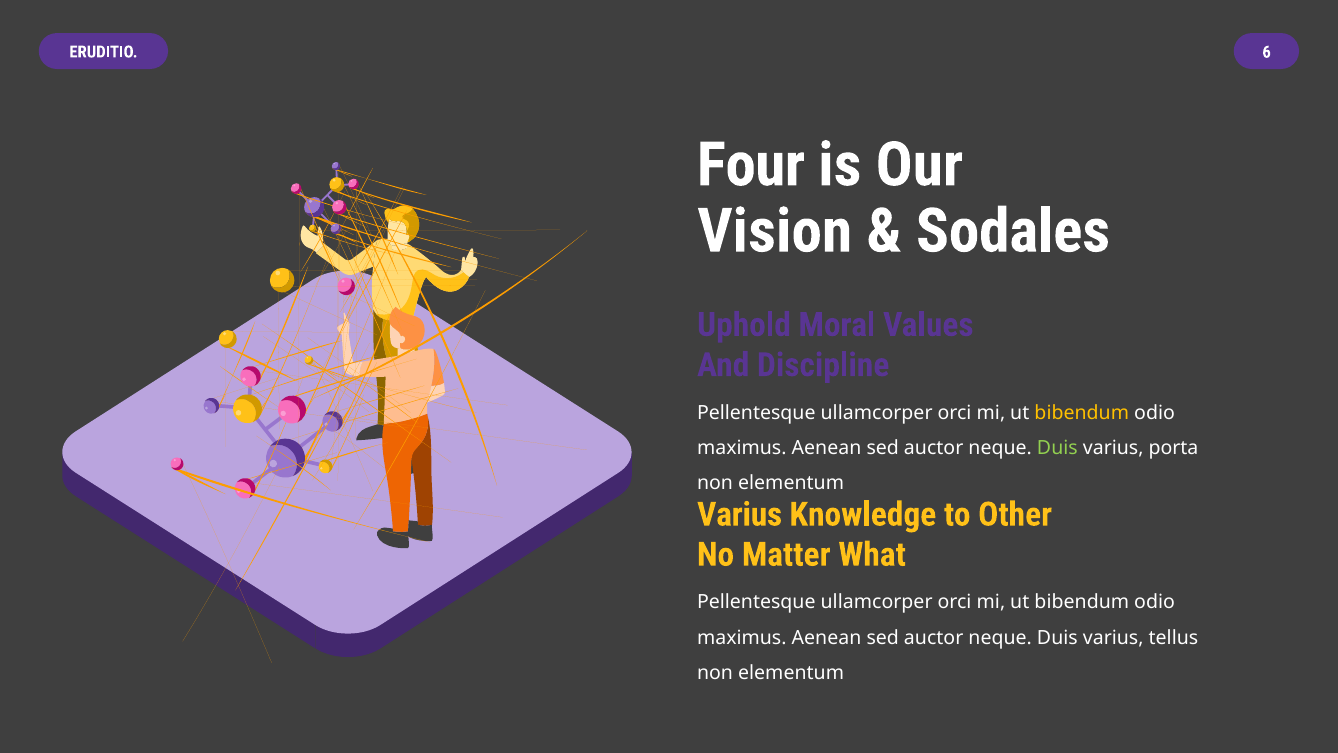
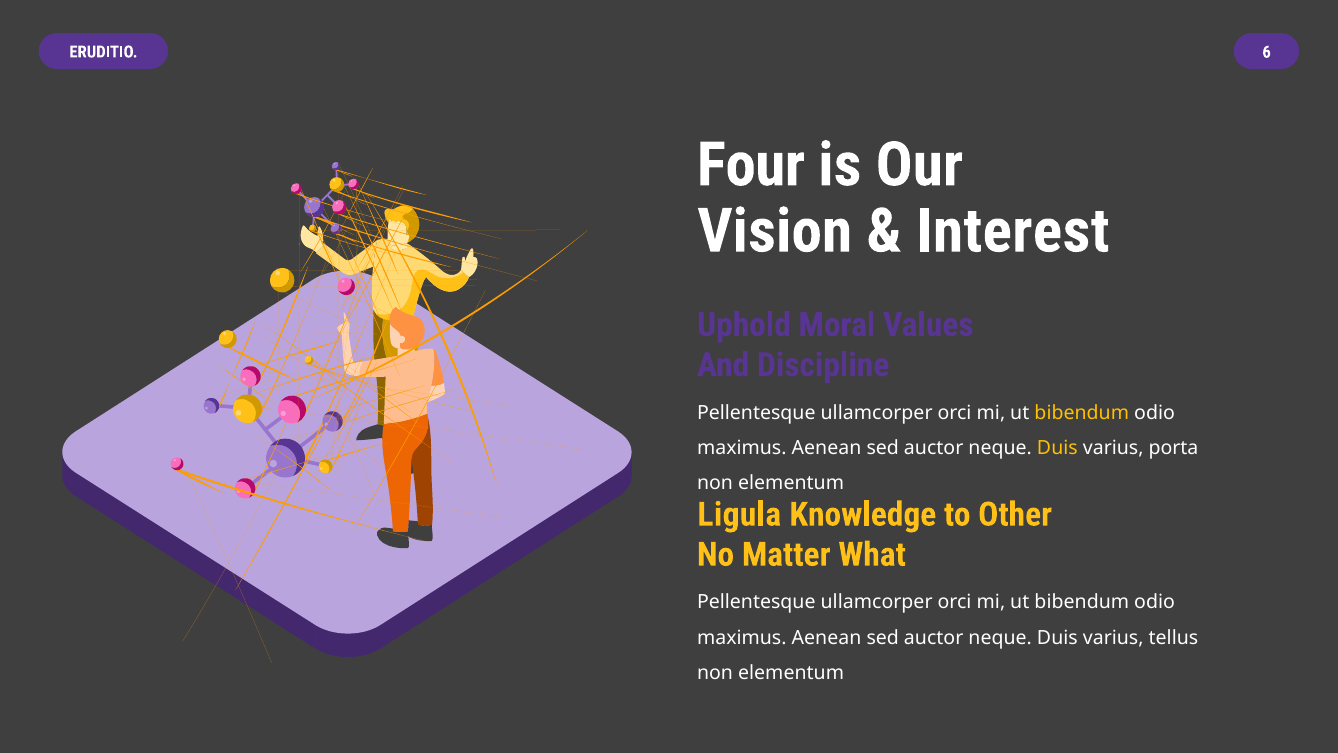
Sodales: Sodales -> Interest
Duis at (1057, 448) colour: light green -> yellow
Varius at (740, 514): Varius -> Ligula
